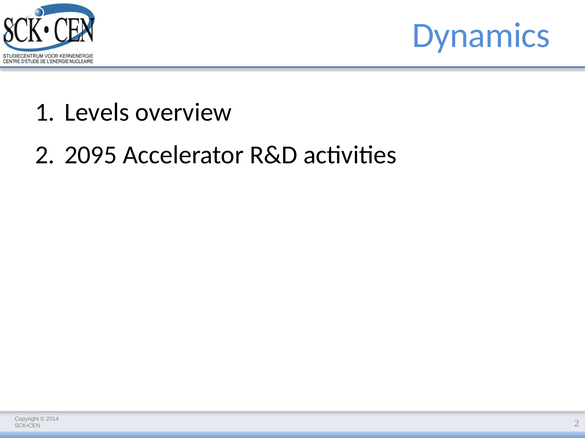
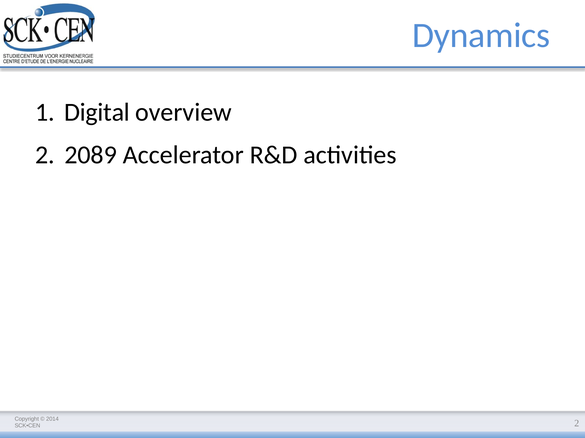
Levels: Levels -> Digital
2095: 2095 -> 2089
